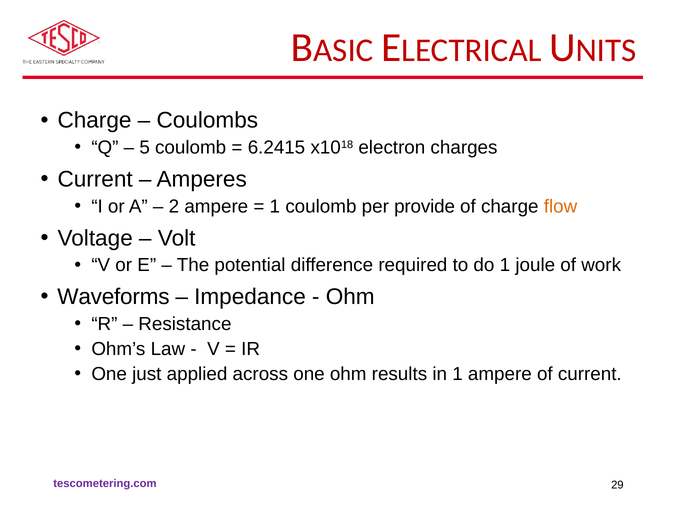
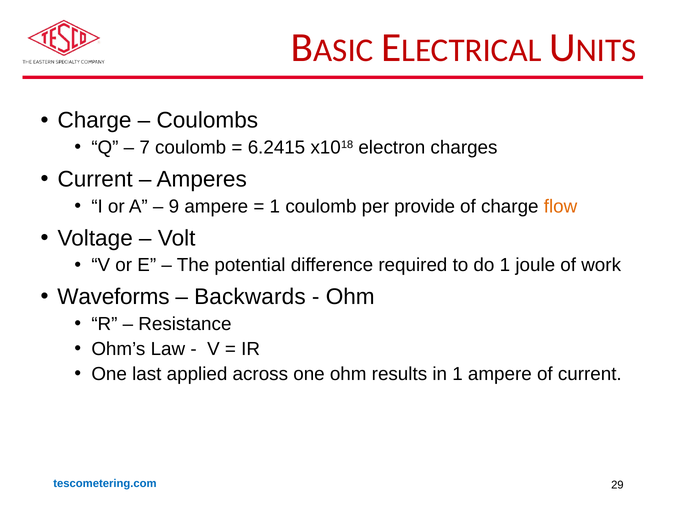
5: 5 -> 7
2: 2 -> 9
Impedance: Impedance -> Backwards
just: just -> last
tescometering.com colour: purple -> blue
